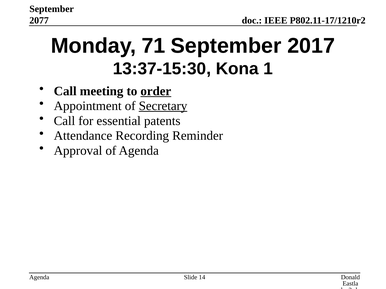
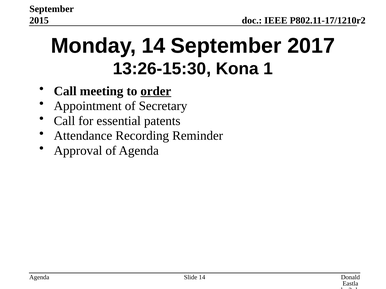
2077: 2077 -> 2015
Monday 71: 71 -> 14
13:37-15:30: 13:37-15:30 -> 13:26-15:30
Secretary underline: present -> none
